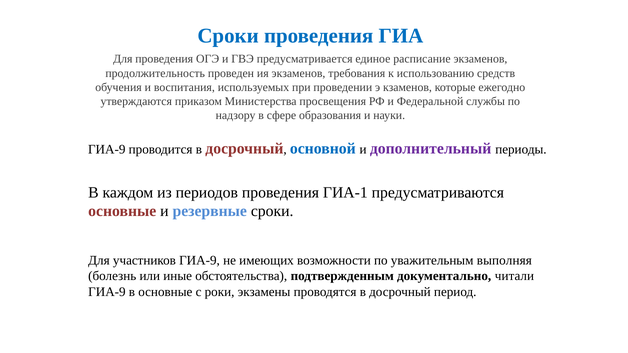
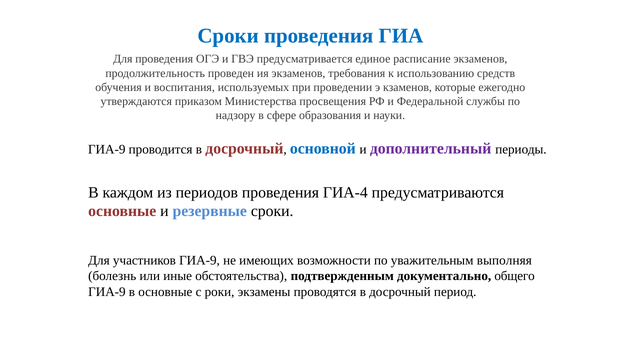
ГИА-1: ГИА-1 -> ГИА-4
читали: читали -> общего
